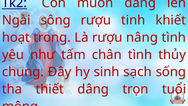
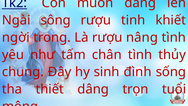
hoạt: hoạt -> ngời
sạch: sạch -> đình
